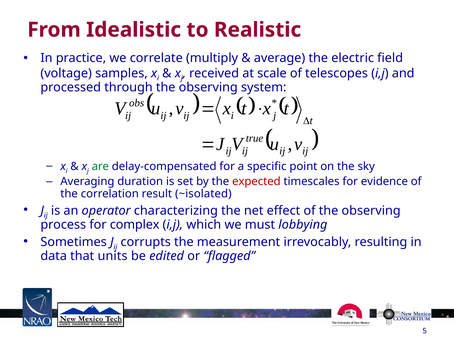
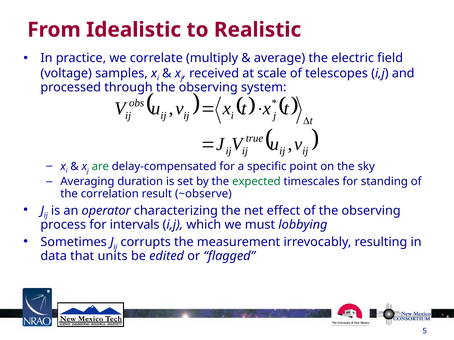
expected colour: red -> green
evidence: evidence -> standing
~isolated: ~isolated -> ~observe
complex: complex -> intervals
